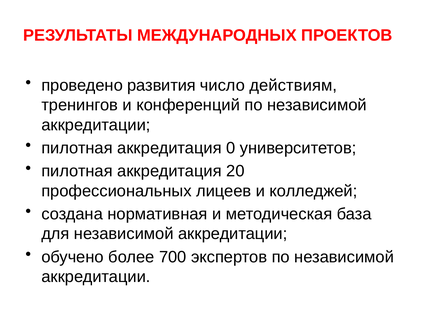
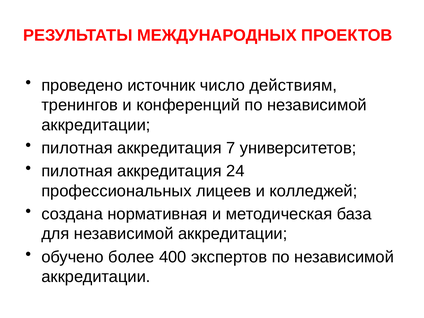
развития: развития -> источник
0: 0 -> 7
20: 20 -> 24
700: 700 -> 400
